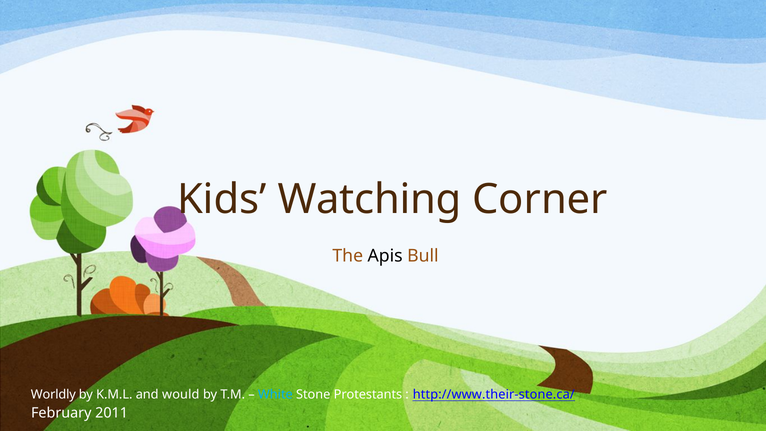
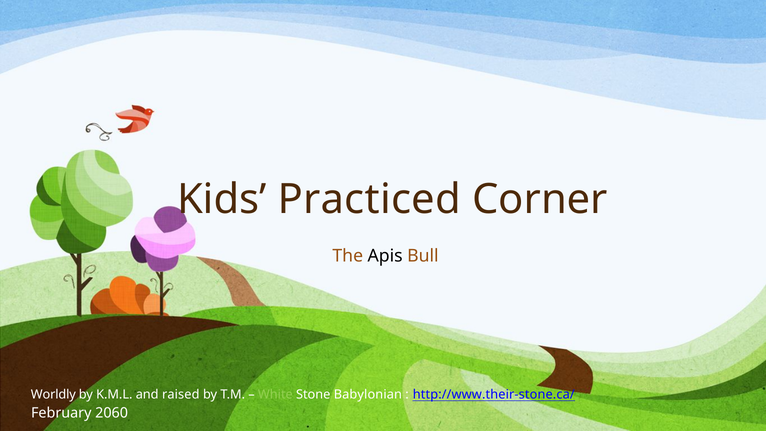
Watching: Watching -> Practiced
would: would -> raised
White colour: light blue -> light green
Protestants: Protestants -> Babylonian
2011: 2011 -> 2060
